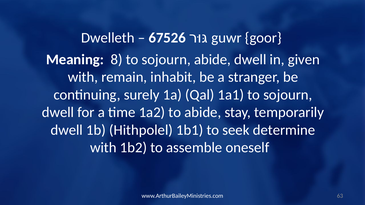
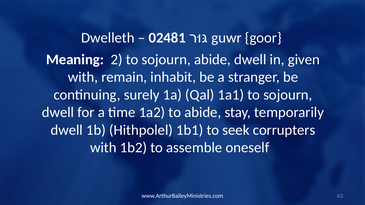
67526: 67526 -> 02481
8: 8 -> 2
determine: determine -> corrupters
